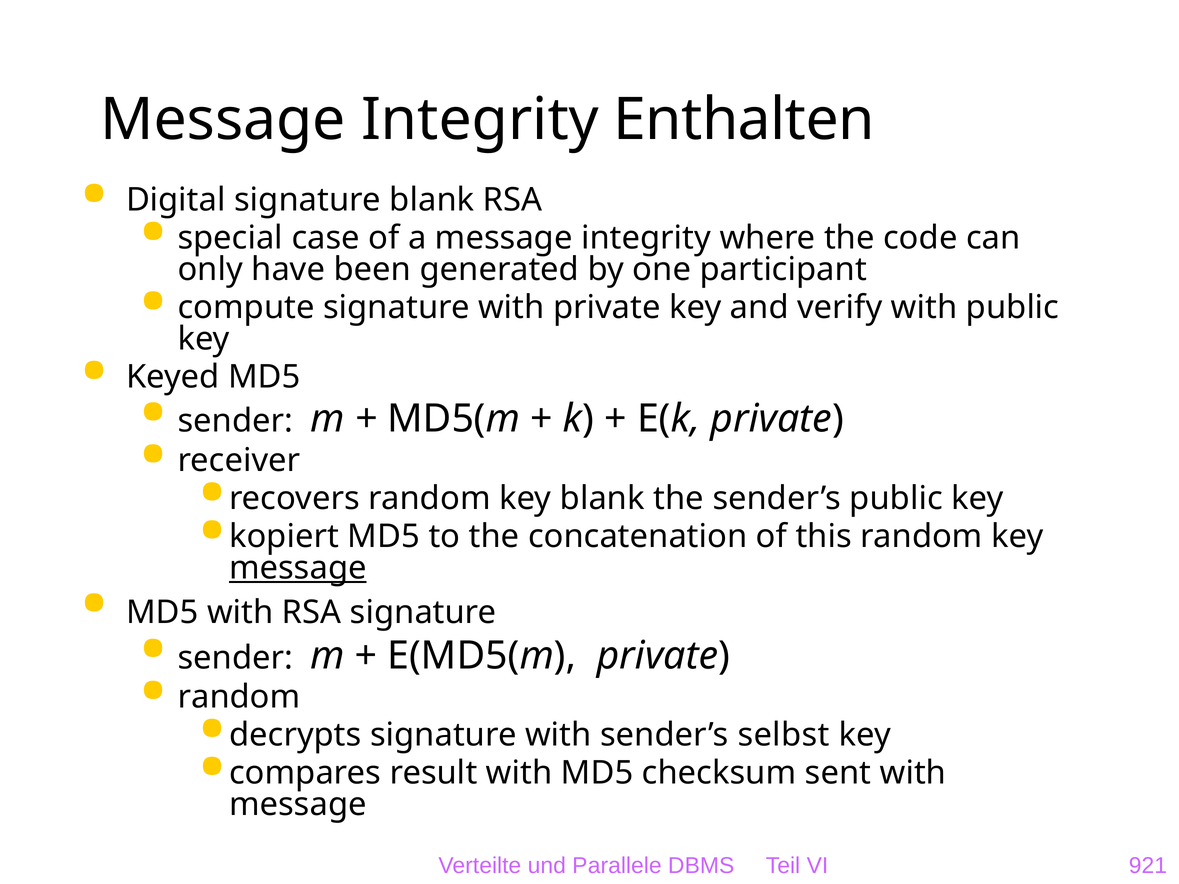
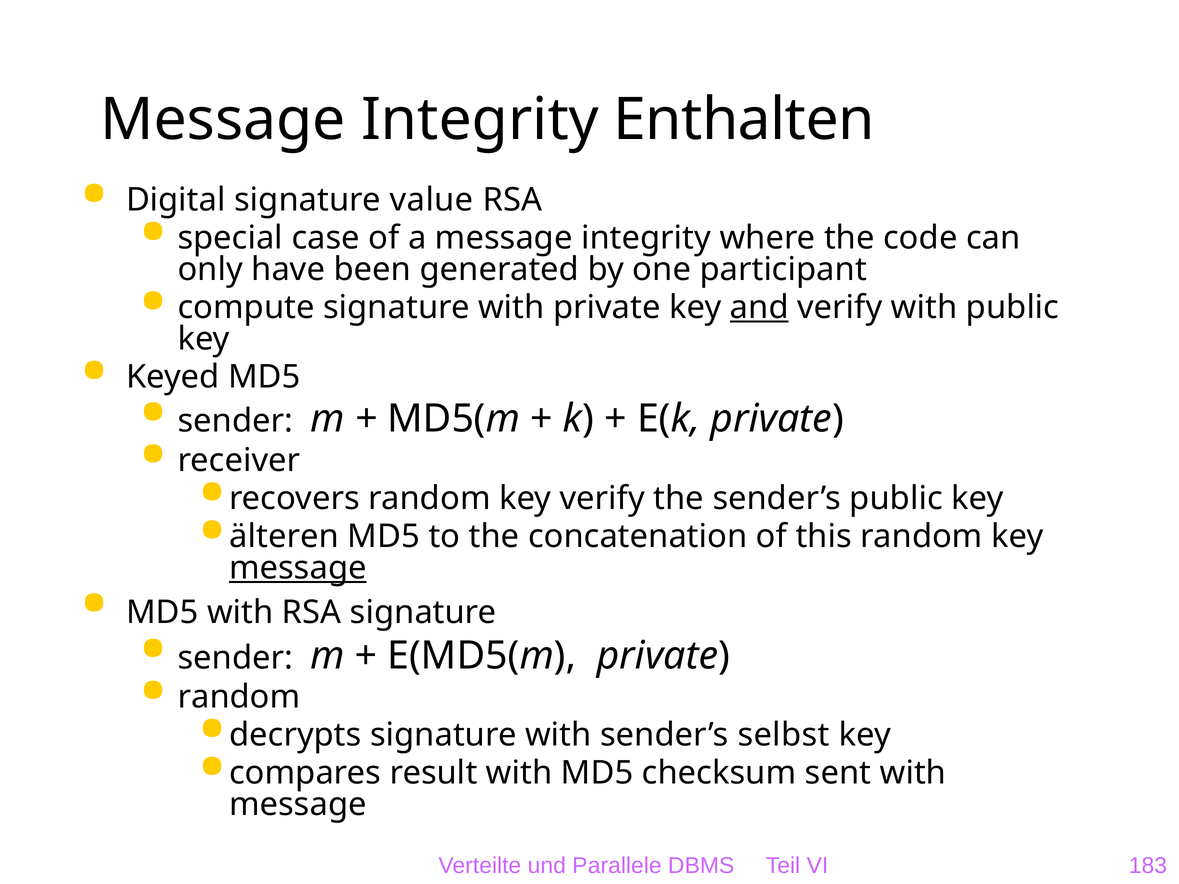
signature blank: blank -> value
and underline: none -> present
key blank: blank -> verify
kopiert: kopiert -> älteren
921: 921 -> 183
